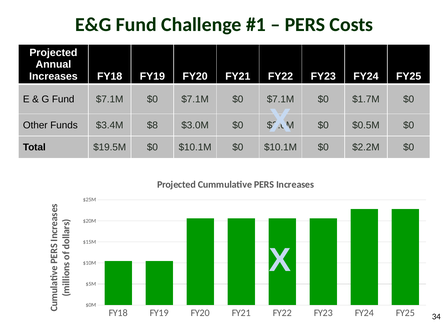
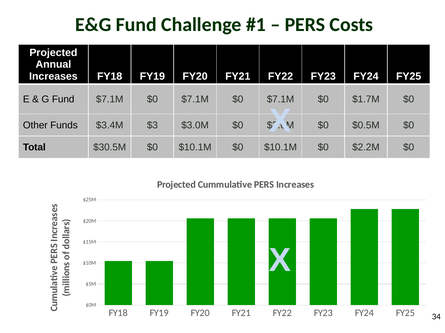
$8: $8 -> $3
$19.5M: $19.5M -> $30.5M
